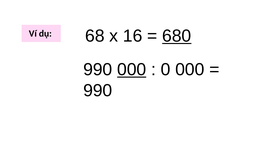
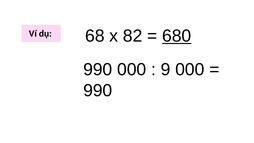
16: 16 -> 82
000 at (132, 70) underline: present -> none
0: 0 -> 9
